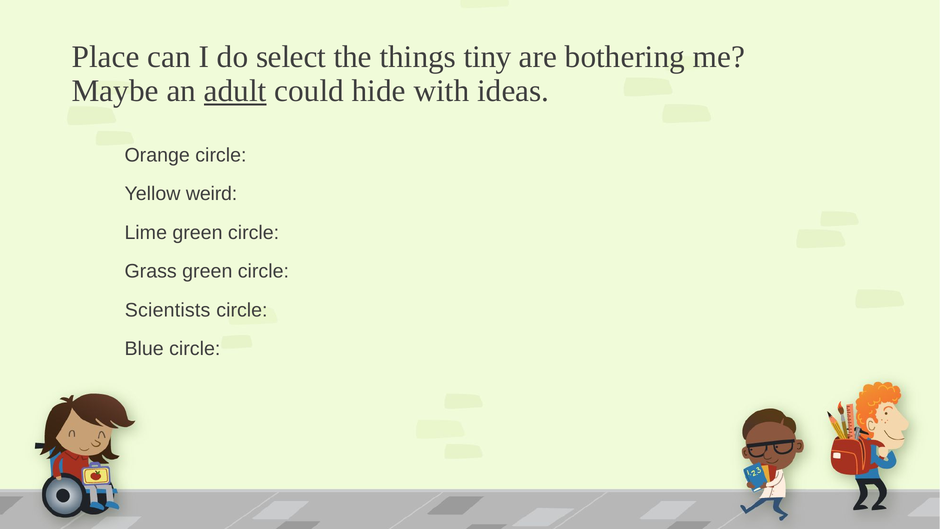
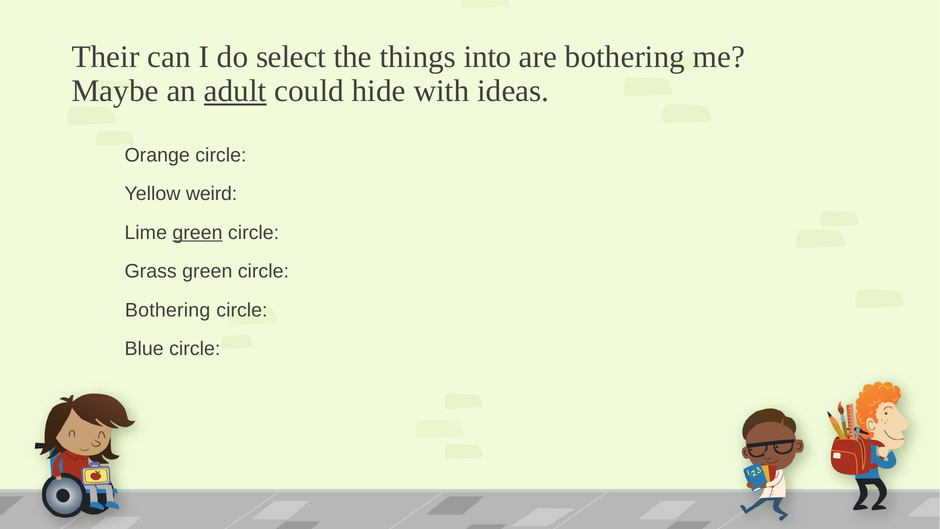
Place: Place -> Their
tiny: tiny -> into
green at (197, 233) underline: none -> present
Scientists at (168, 310): Scientists -> Bothering
